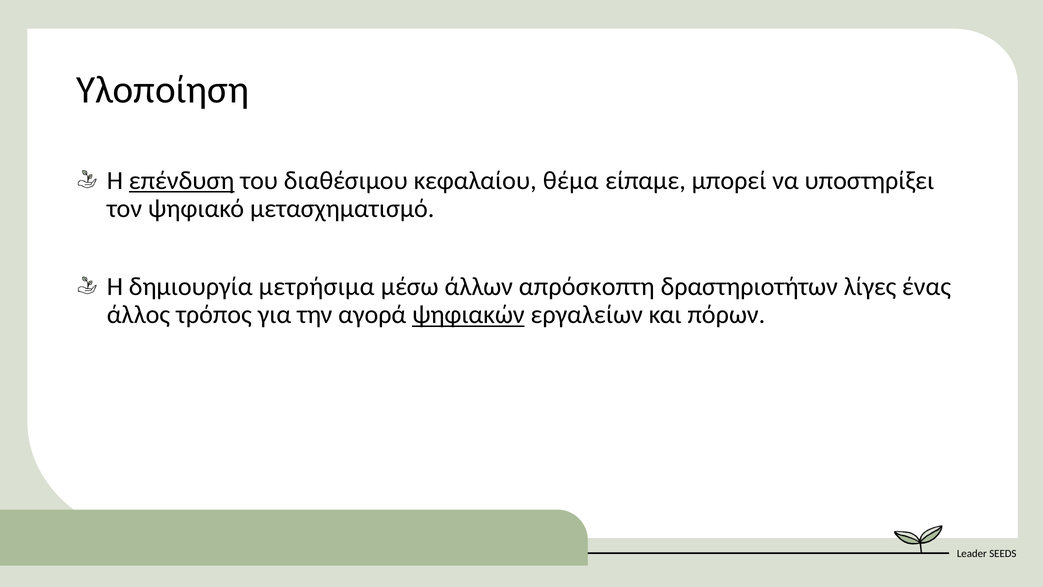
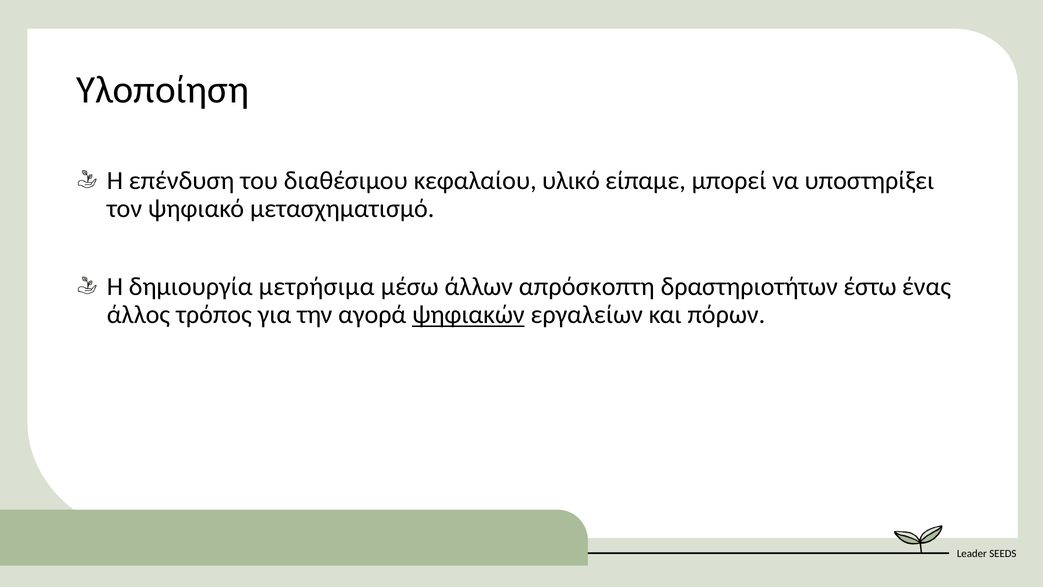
επένδυση underline: present -> none
θέμα: θέμα -> υλικό
λίγες: λίγες -> έστω
